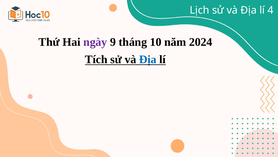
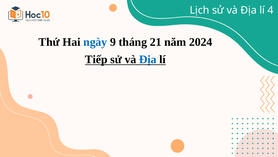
ngày colour: purple -> blue
10: 10 -> 21
Tích: Tích -> Tiếp
